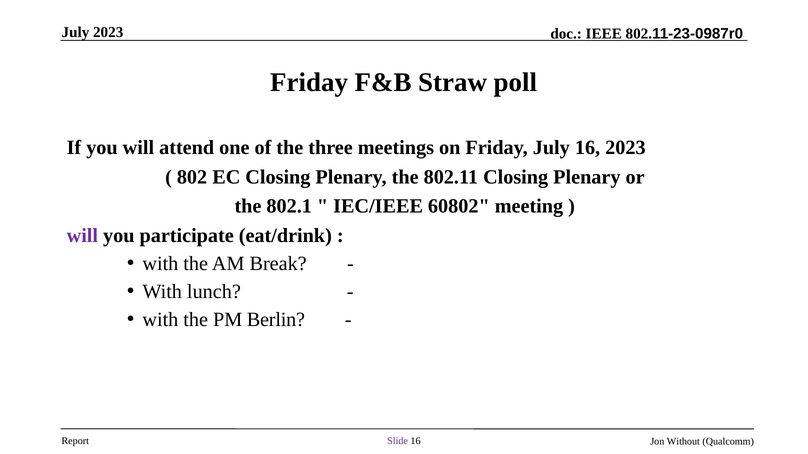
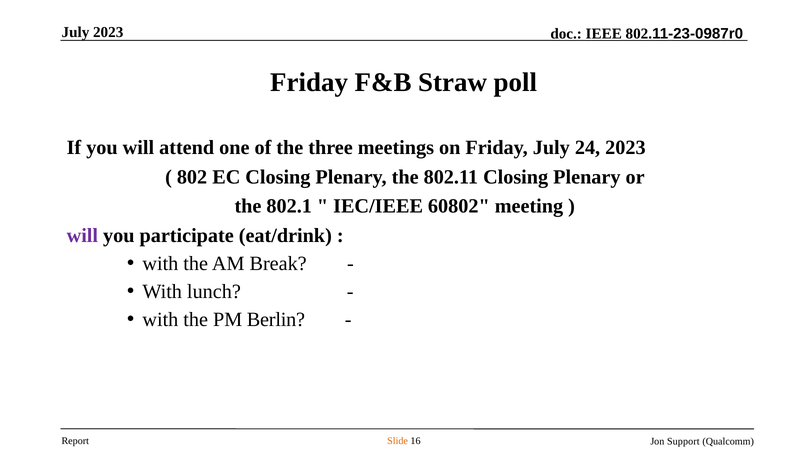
July 16: 16 -> 24
Slide colour: purple -> orange
Without: Without -> Support
